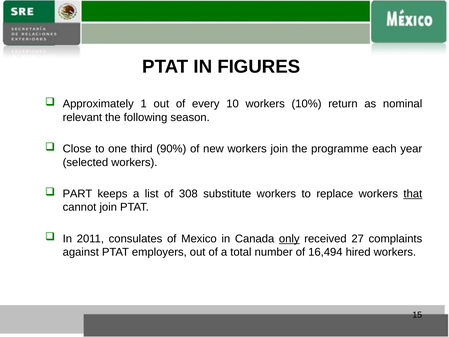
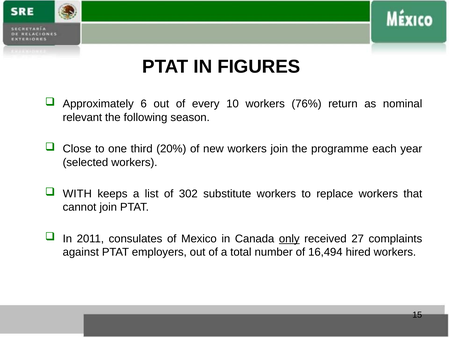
1: 1 -> 6
10%: 10% -> 76%
90%: 90% -> 20%
PART: PART -> WITH
308: 308 -> 302
that underline: present -> none
